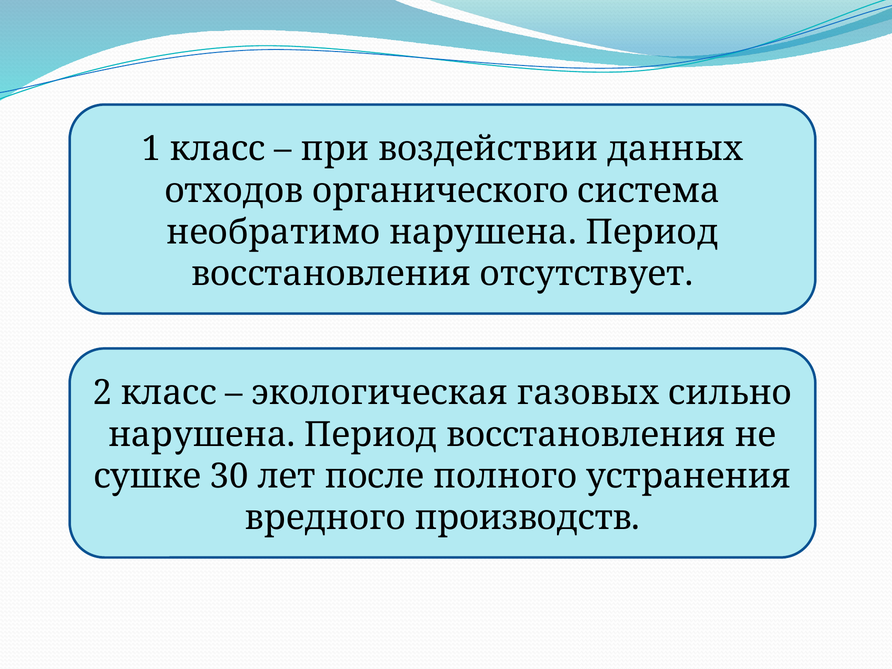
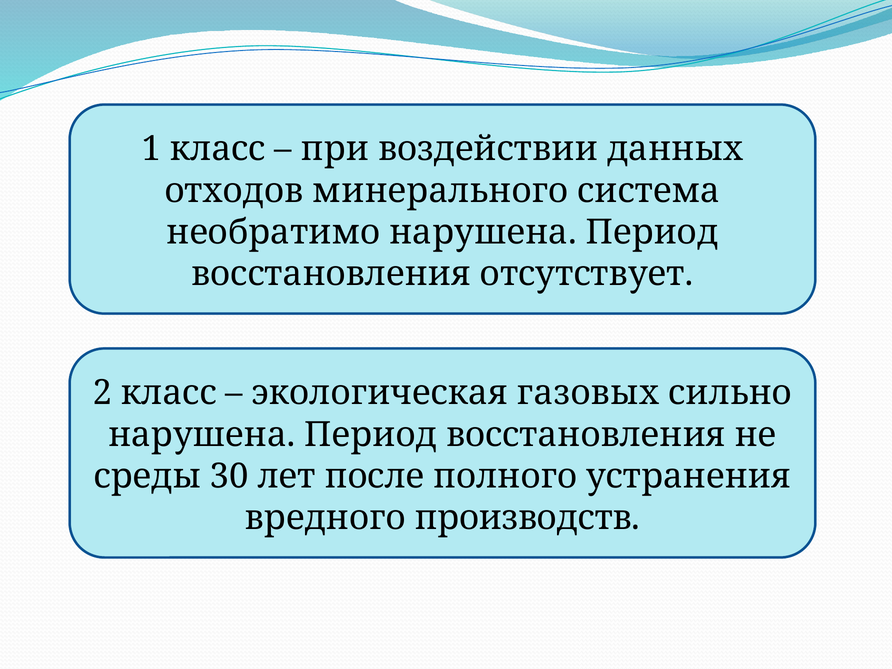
органического: органического -> минерального
сушке: сушке -> среды
